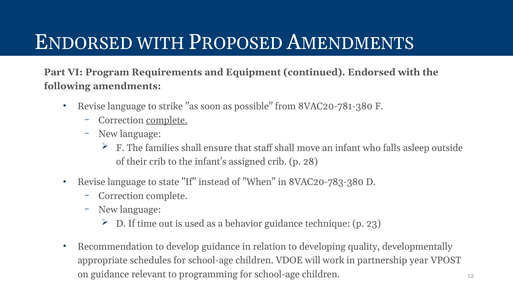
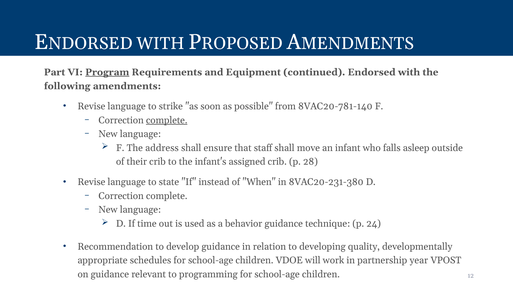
Program underline: none -> present
8VAC20-781-380: 8VAC20-781-380 -> 8VAC20-781-140
families: families -> address
8VAC20-783-380: 8VAC20-783-380 -> 8VAC20-231-380
23: 23 -> 24
